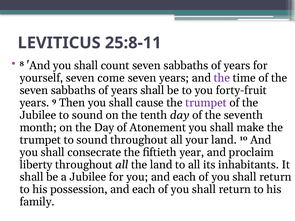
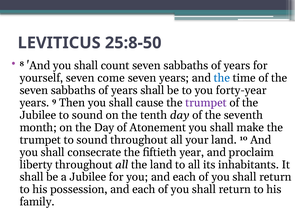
25:8-11: 25:8-11 -> 25:8-50
the at (222, 78) colour: purple -> blue
forty-fruit: forty-fruit -> forty-year
